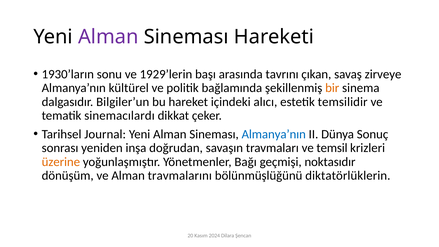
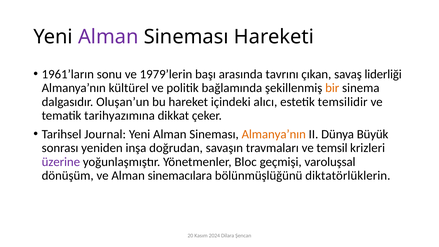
1930’ların: 1930’ların -> 1961’ların
1929’lerin: 1929’lerin -> 1979’lerin
zirveye: zirveye -> liderliği
Bilgiler’un: Bilgiler’un -> Oluşan’un
sinemacılardı: sinemacılardı -> tarihyazımına
Almanya’nın at (274, 134) colour: blue -> orange
Sonuç: Sonuç -> Büyük
üzerine colour: orange -> purple
Bağı: Bağı -> Bloc
noktasıdır: noktasıdır -> varoluşsal
travmalarını: travmalarını -> sinemacılara
